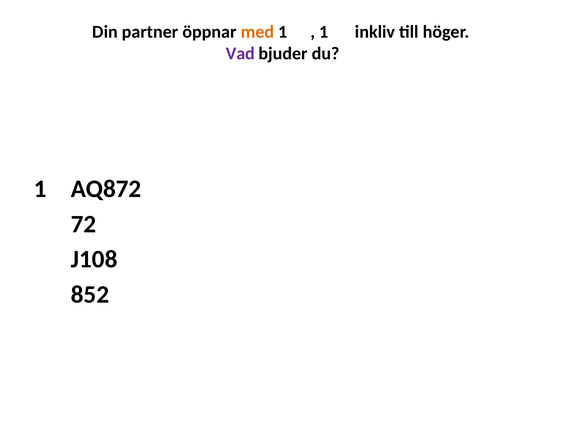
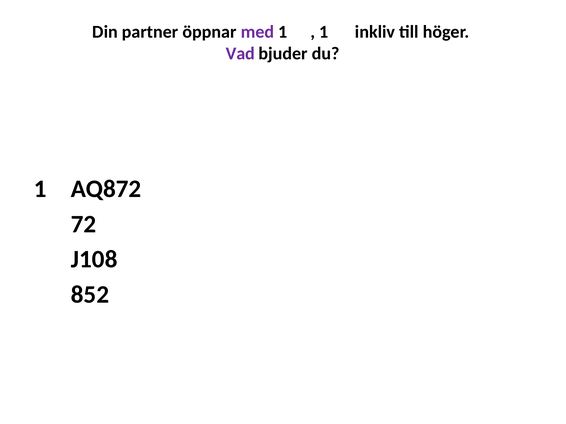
med colour: orange -> purple
